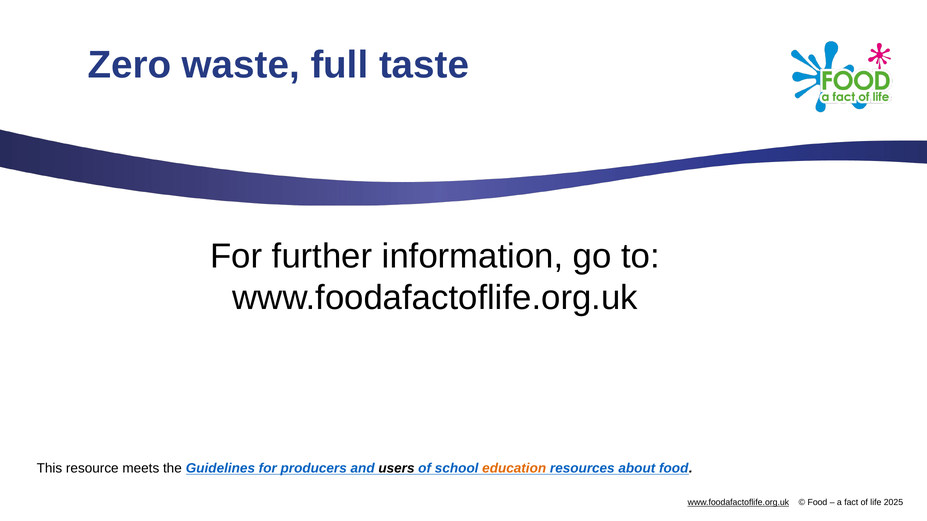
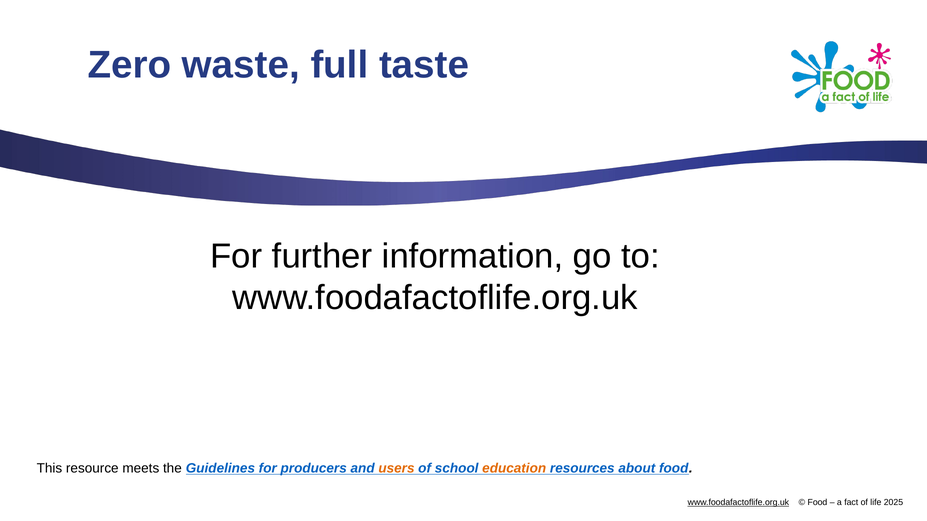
users colour: black -> orange
